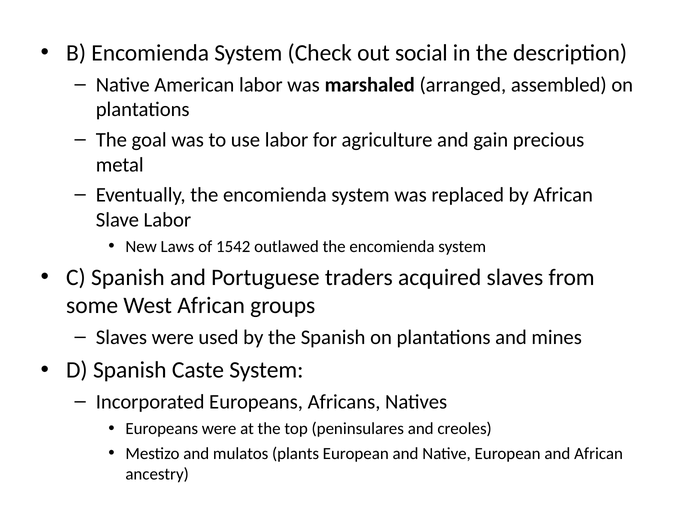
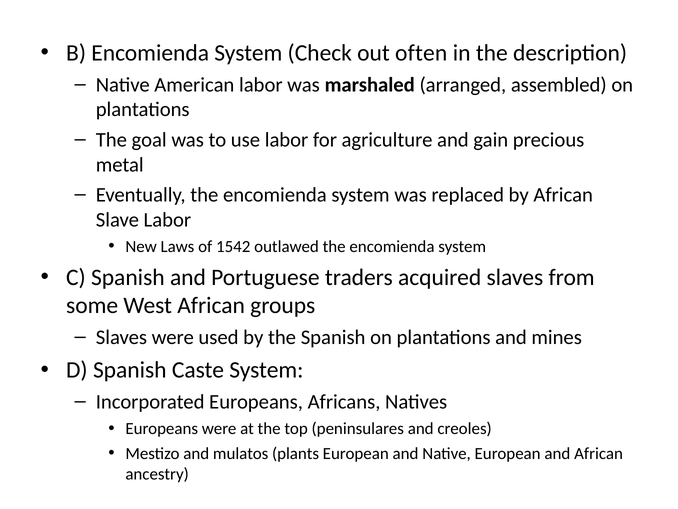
social: social -> often
